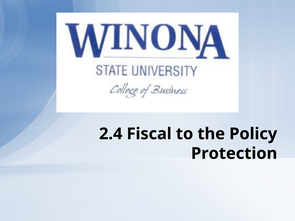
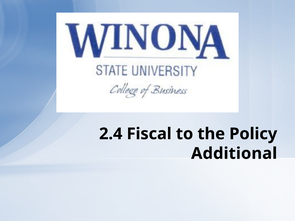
Protection: Protection -> Additional
